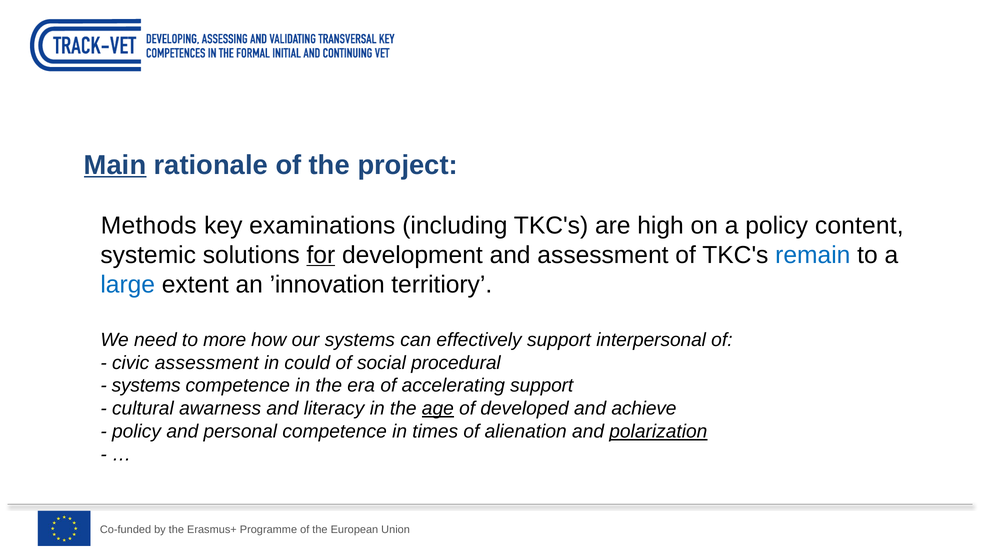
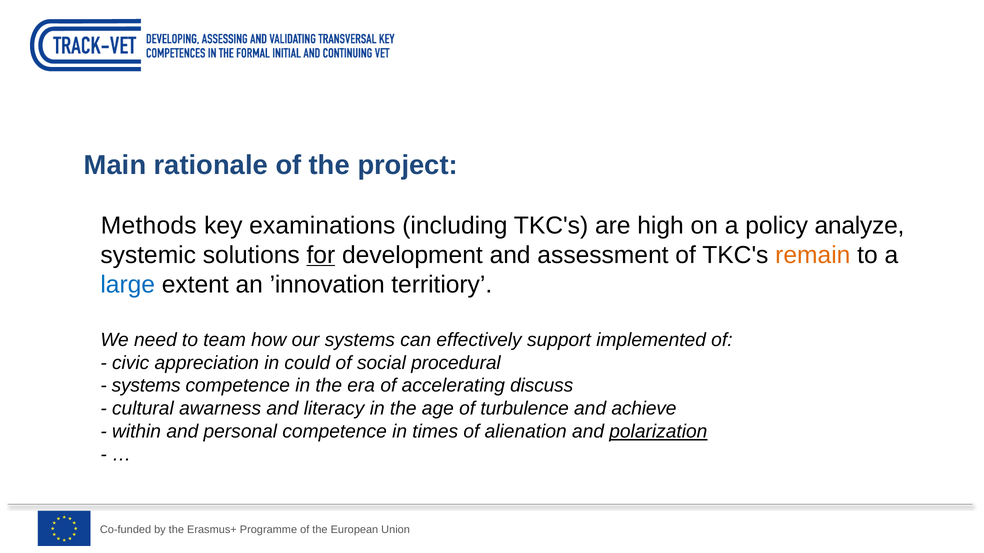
Main underline: present -> none
content: content -> analyze
remain colour: blue -> orange
more: more -> team
interpersonal: interpersonal -> implemented
civic assessment: assessment -> appreciation
accelerating support: support -> discuss
age underline: present -> none
developed: developed -> turbulence
policy at (137, 432): policy -> within
